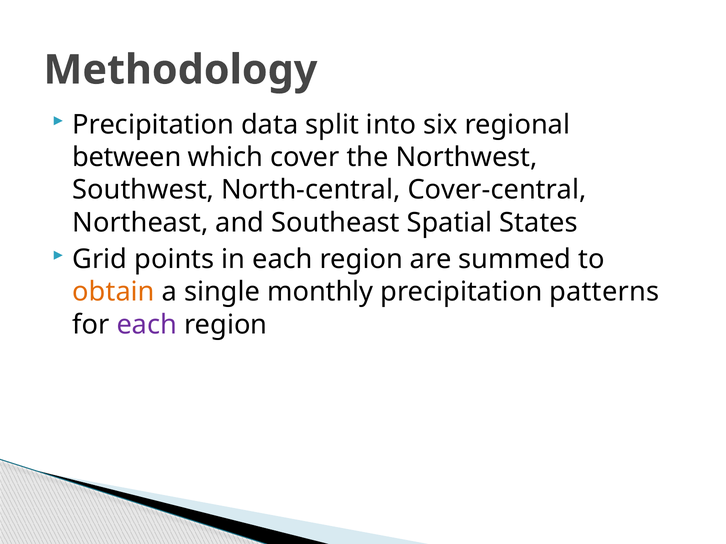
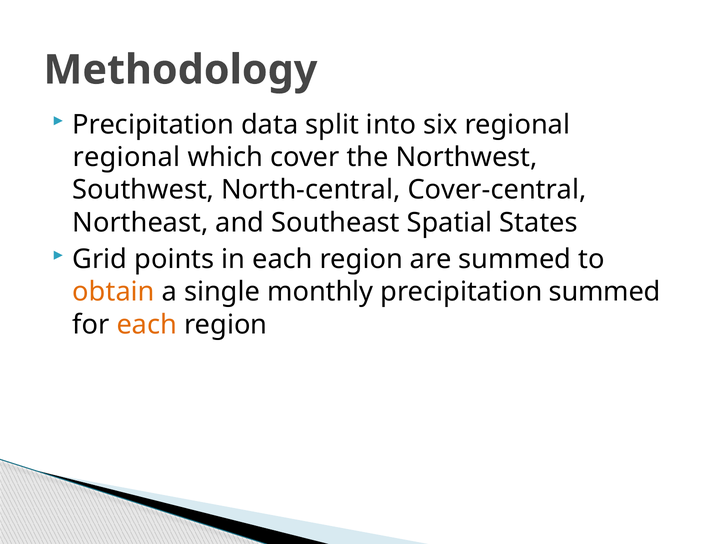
between at (127, 157): between -> regional
precipitation patterns: patterns -> summed
each at (147, 325) colour: purple -> orange
